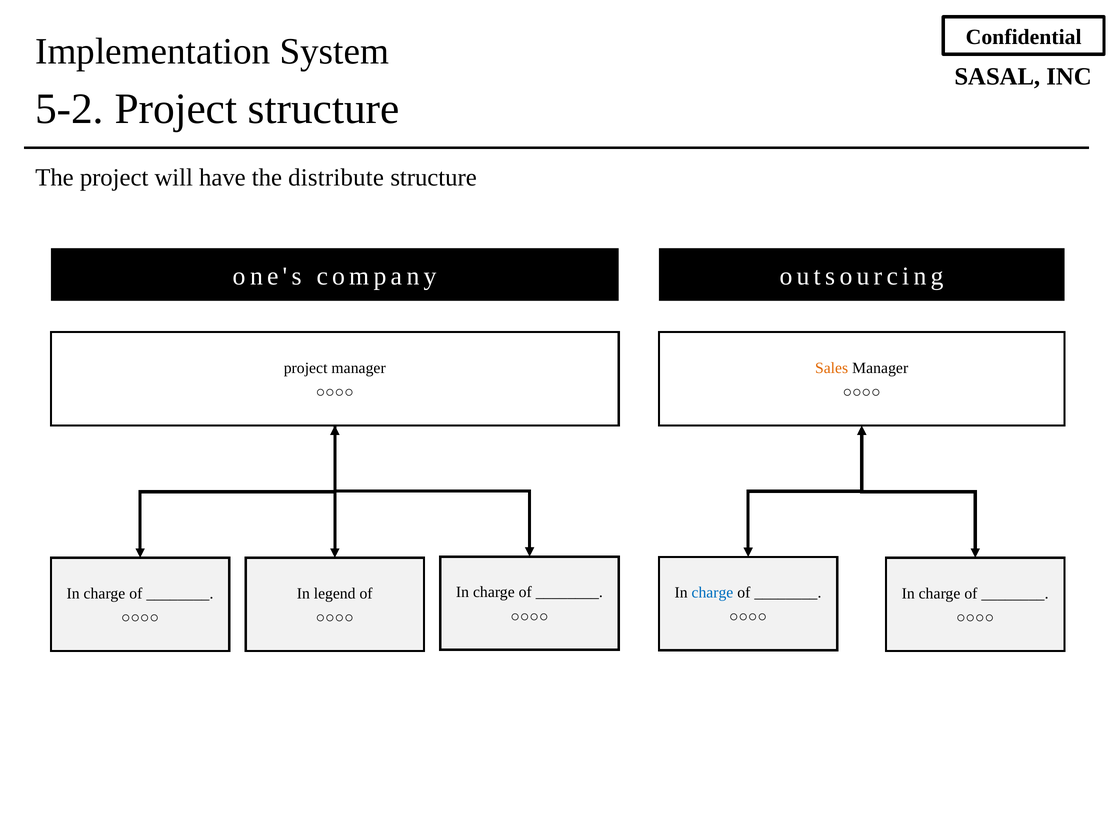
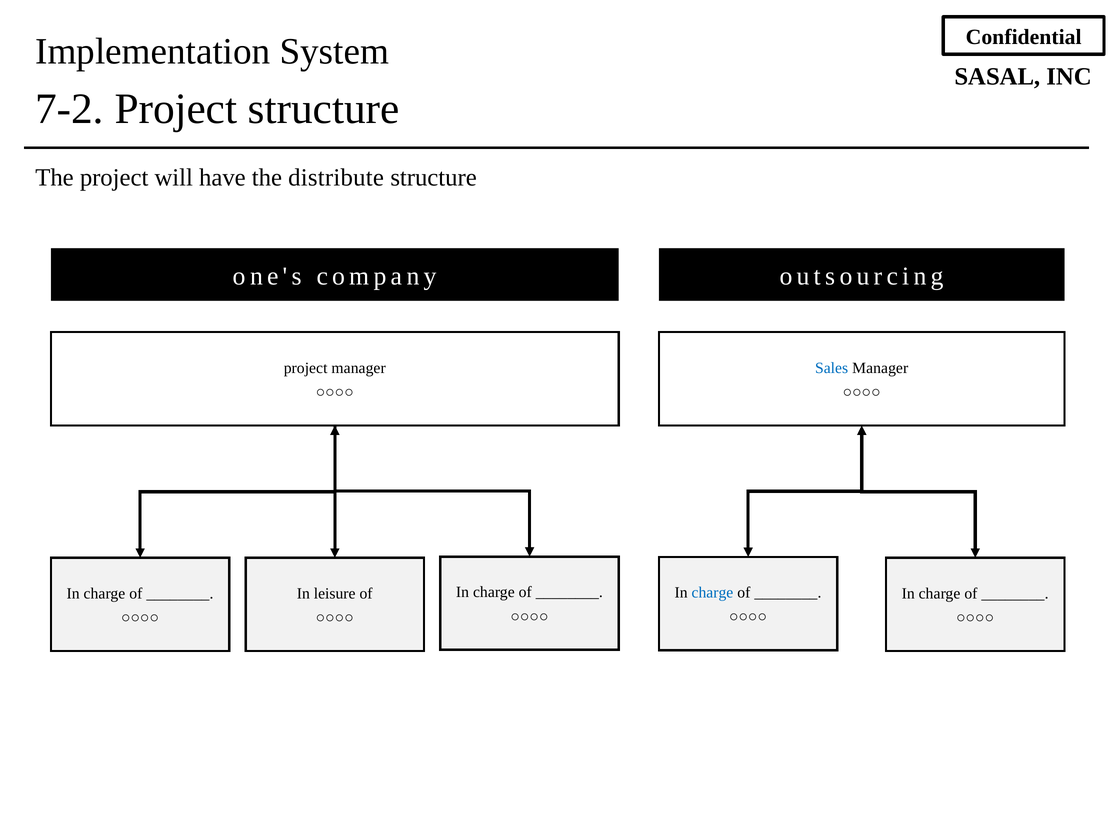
5-2: 5-2 -> 7-2
Sales colour: orange -> blue
legend: legend -> leisure
